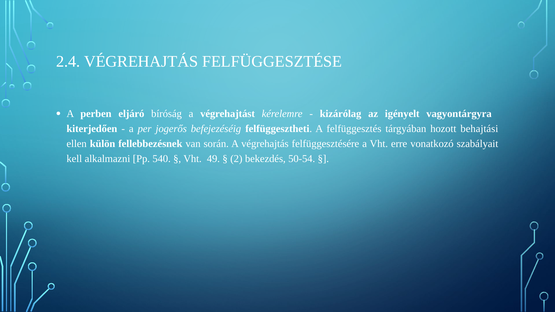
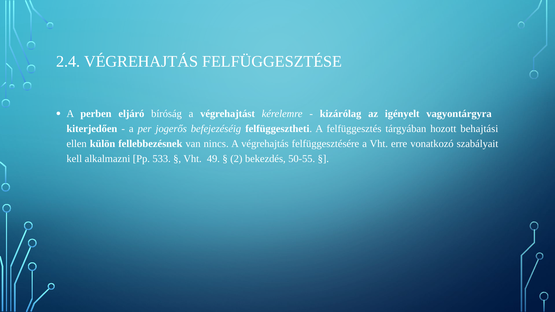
során: során -> nincs
540: 540 -> 533
50-54: 50-54 -> 50-55
